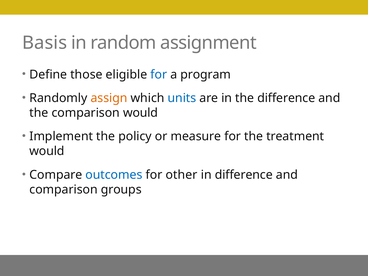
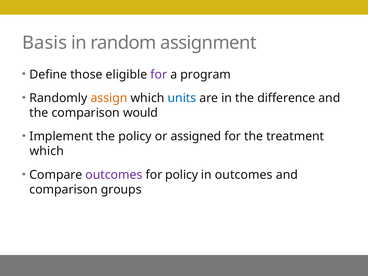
for at (159, 74) colour: blue -> purple
measure: measure -> assigned
would at (47, 151): would -> which
outcomes at (114, 175) colour: blue -> purple
for other: other -> policy
in difference: difference -> outcomes
